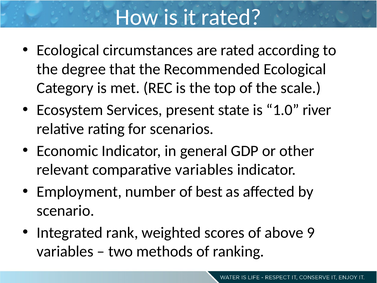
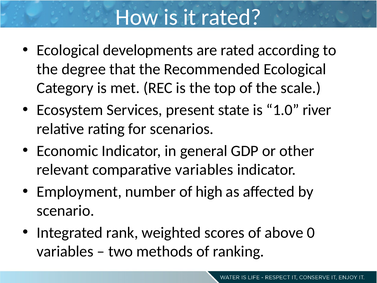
circumstances: circumstances -> developments
best: best -> high
9: 9 -> 0
